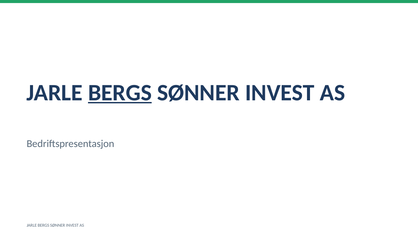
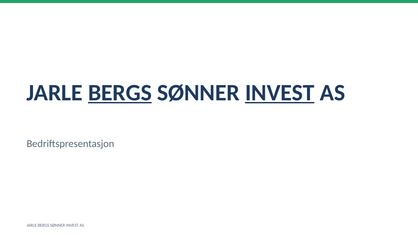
INVEST at (280, 93) underline: none -> present
